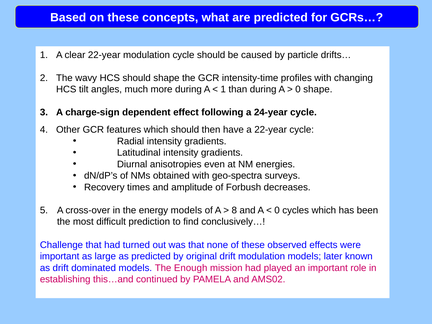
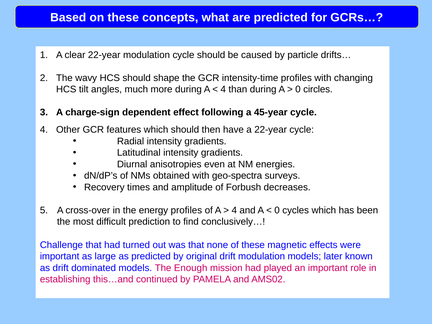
1 at (223, 89): 1 -> 4
0 shape: shape -> circles
24-year: 24-year -> 45-year
energy models: models -> profiles
8 at (234, 210): 8 -> 4
observed: observed -> magnetic
